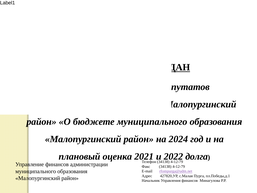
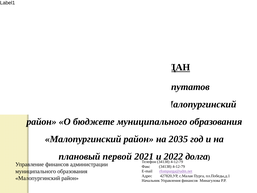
2024: 2024 -> 2035
оценка: оценка -> первой
